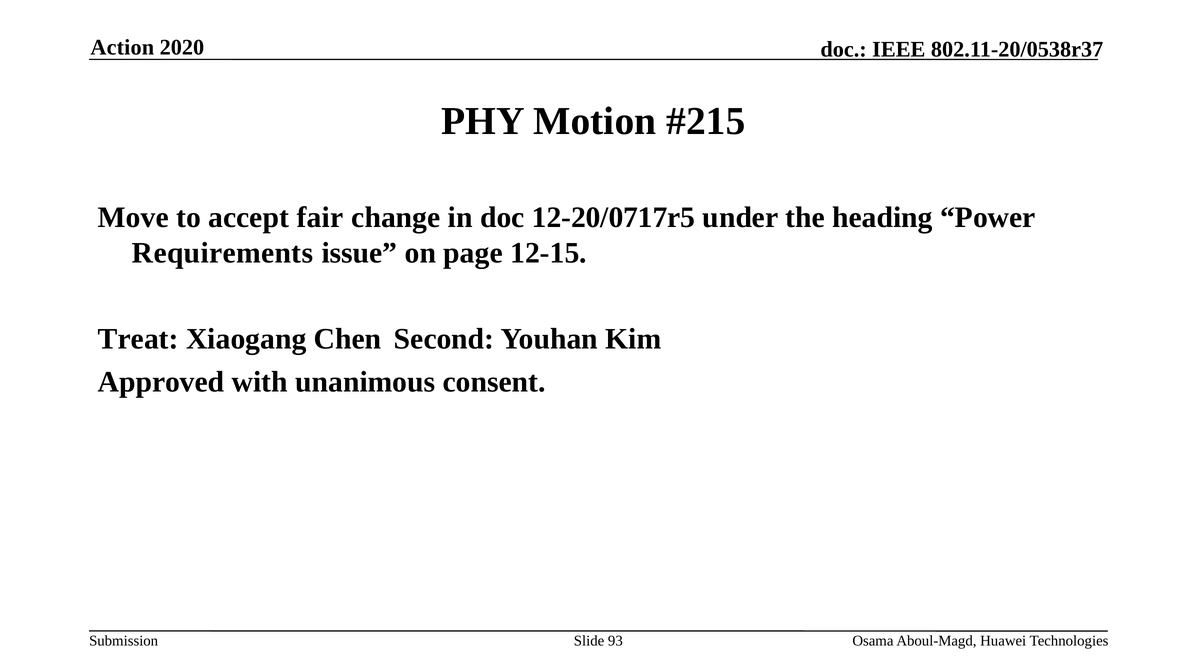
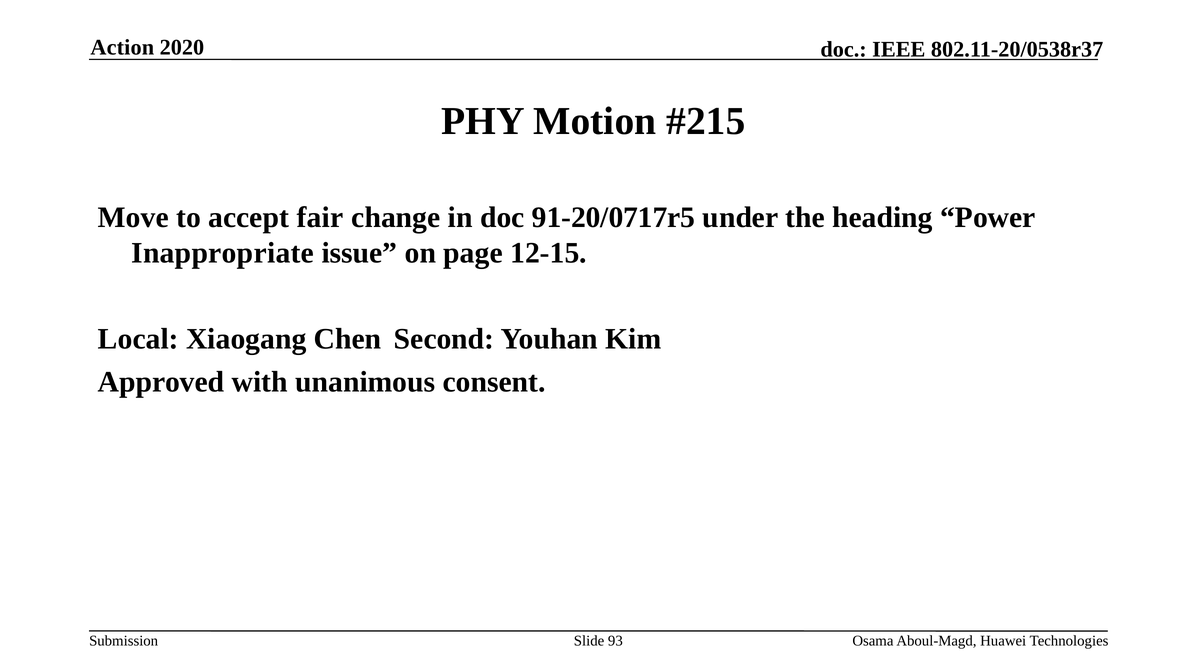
12-20/0717r5: 12-20/0717r5 -> 91-20/0717r5
Requirements: Requirements -> Inappropriate
Treat: Treat -> Local
